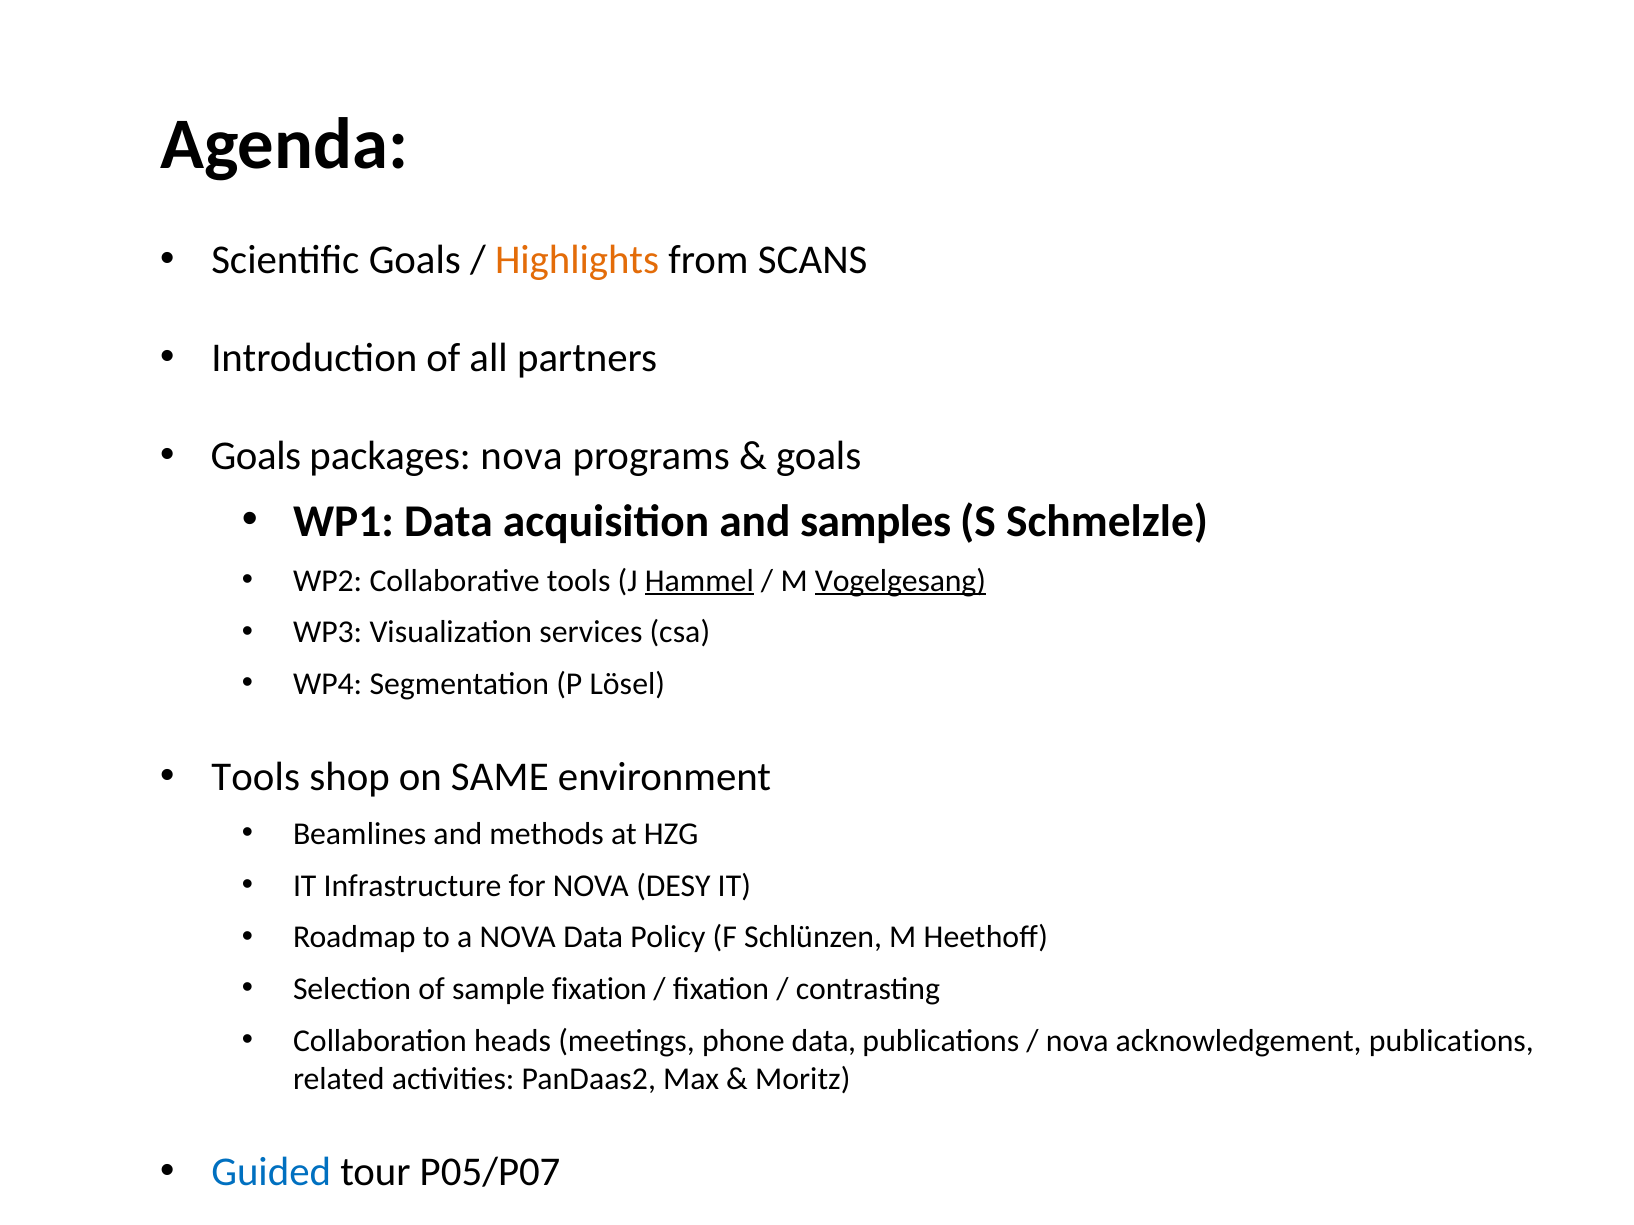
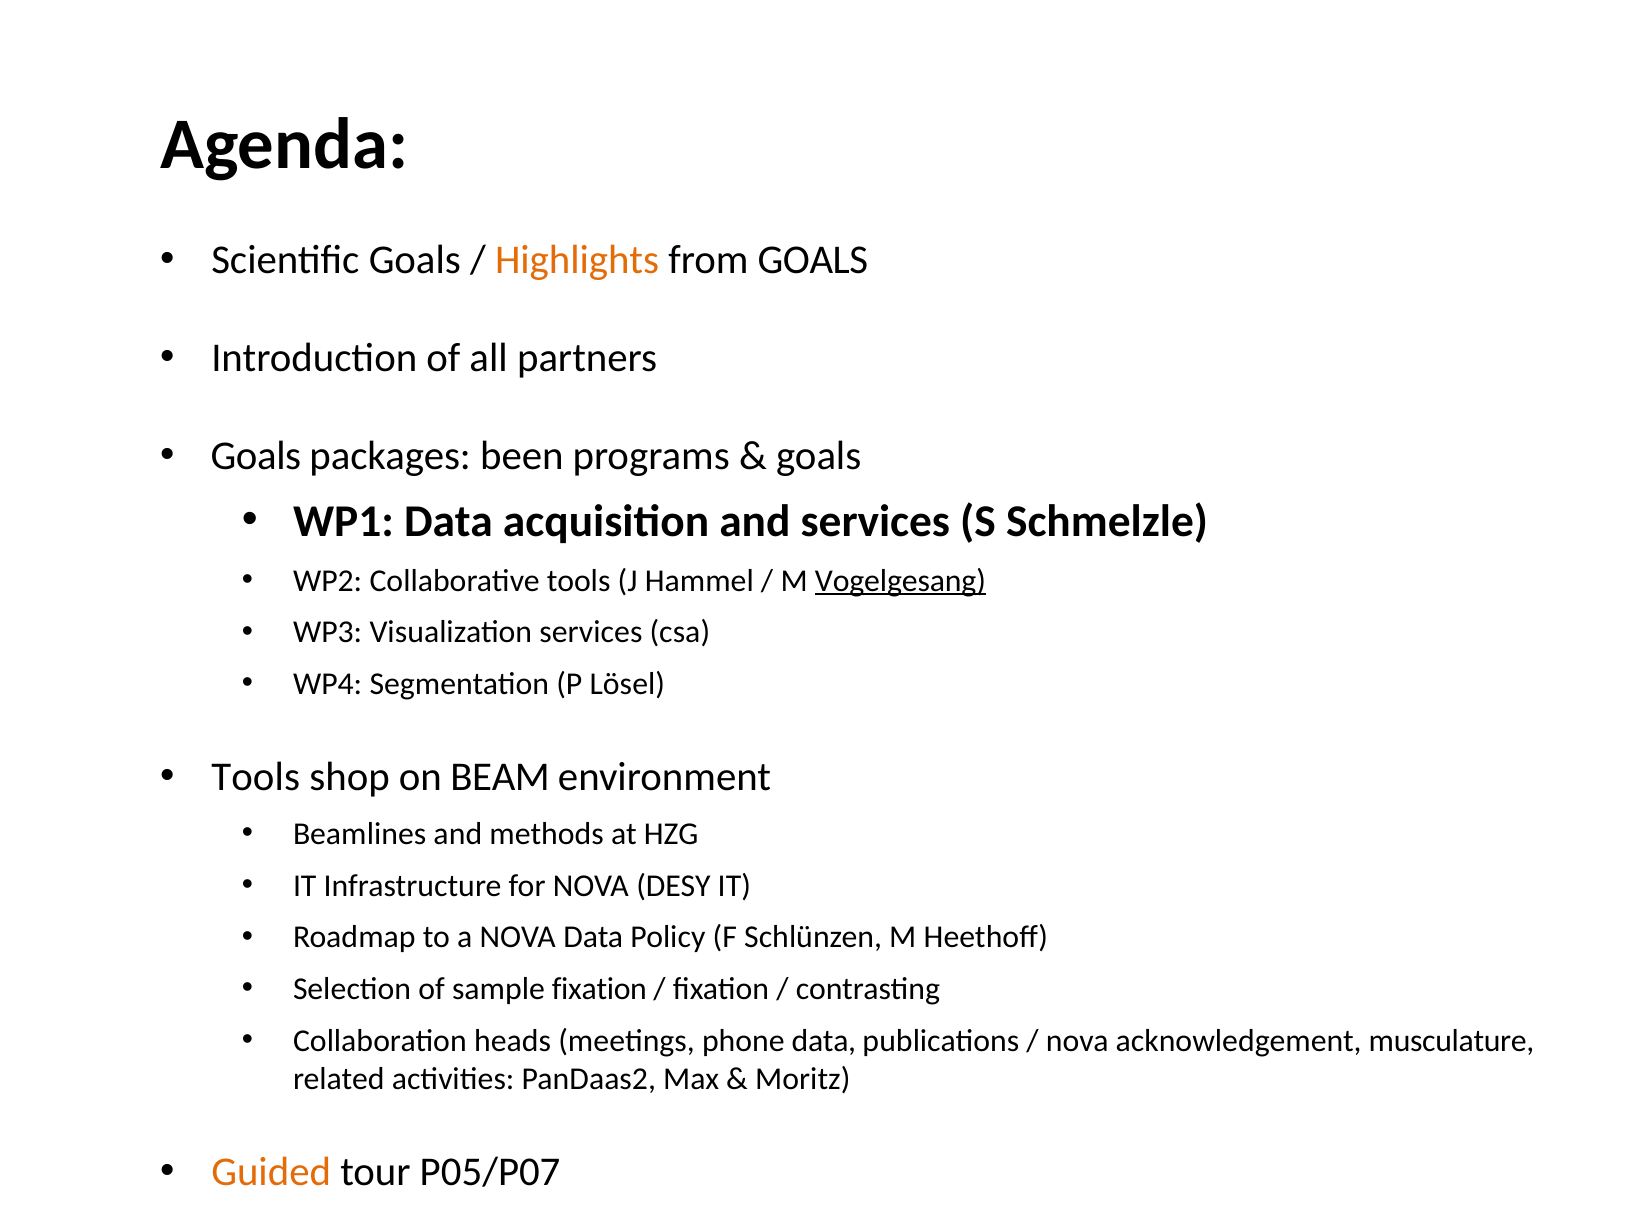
from SCANS: SCANS -> GOALS
packages nova: nova -> been
and samples: samples -> services
Hammel underline: present -> none
SAME: SAME -> BEAM
acknowledgement publications: publications -> musculature
Guided colour: blue -> orange
